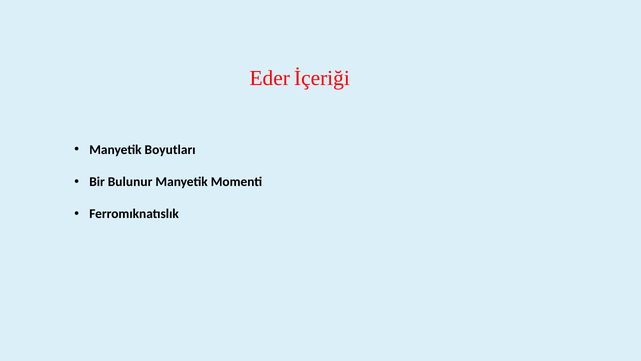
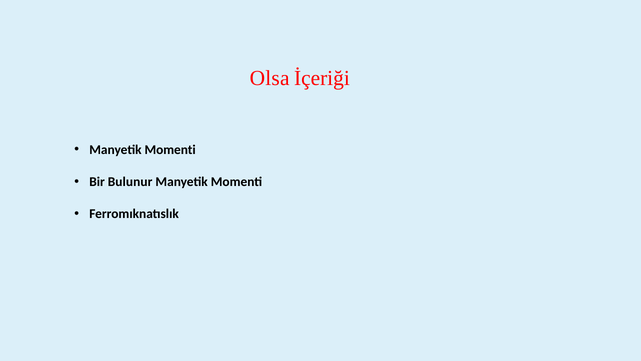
Eder: Eder -> Olsa
Boyutları at (170, 150): Boyutları -> Momenti
